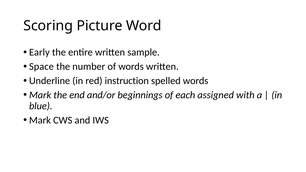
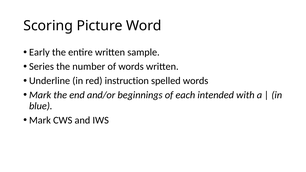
Space: Space -> Series
assigned: assigned -> intended
